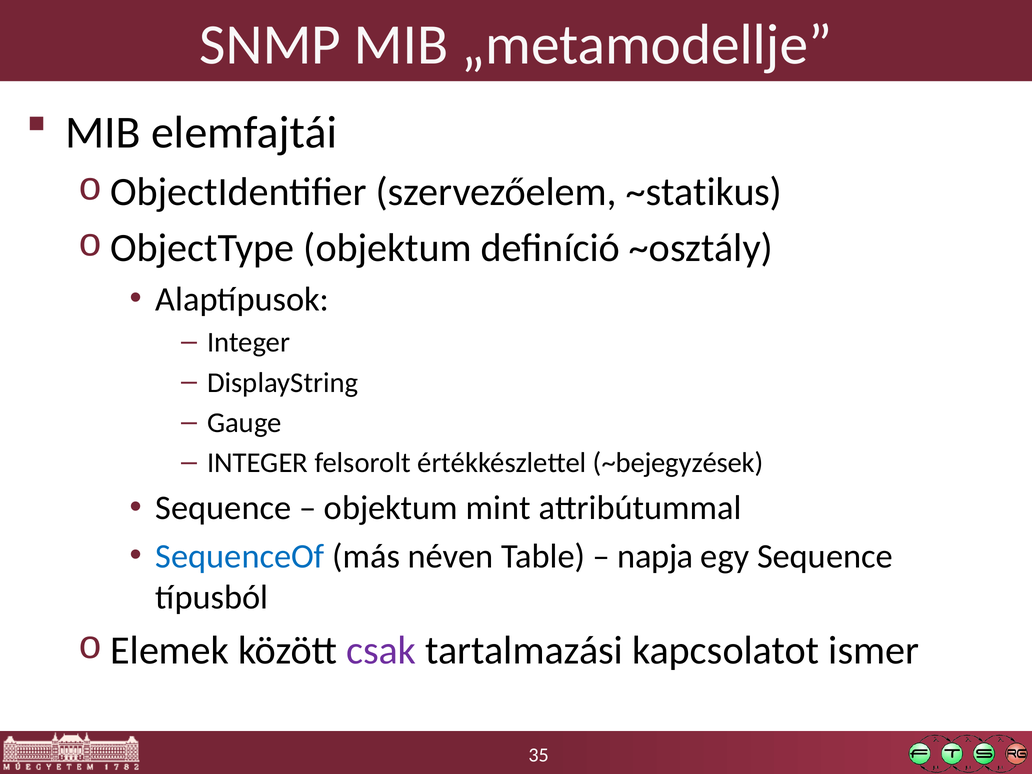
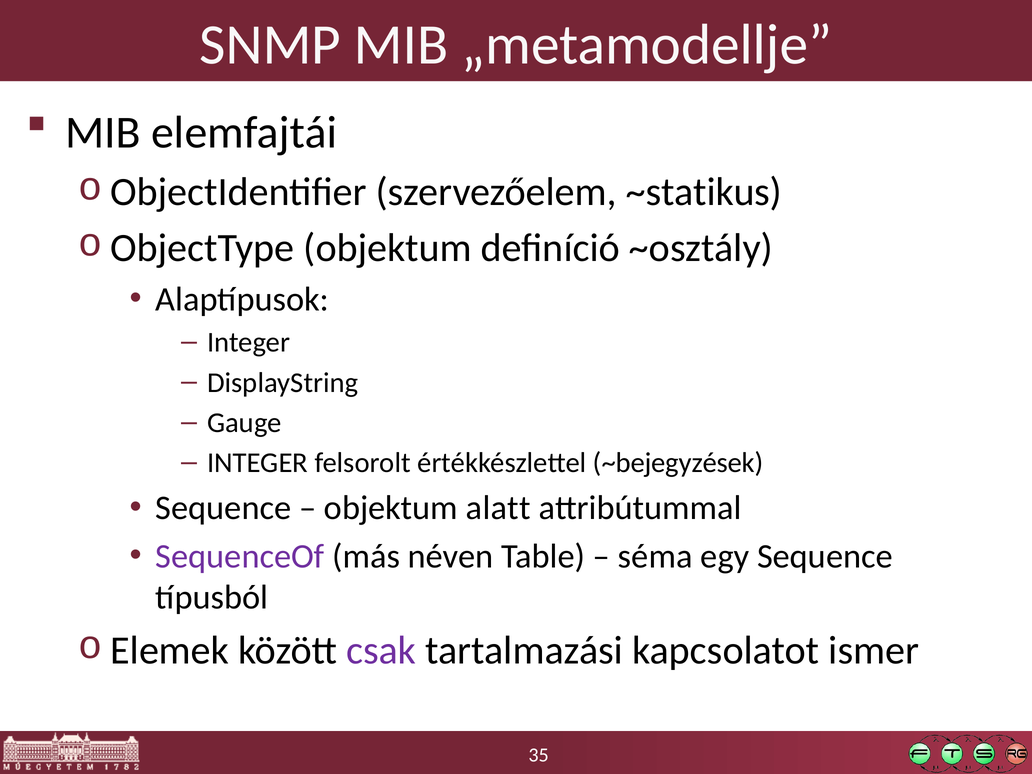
mint: mint -> alatt
SequenceOf colour: blue -> purple
napja: napja -> séma
